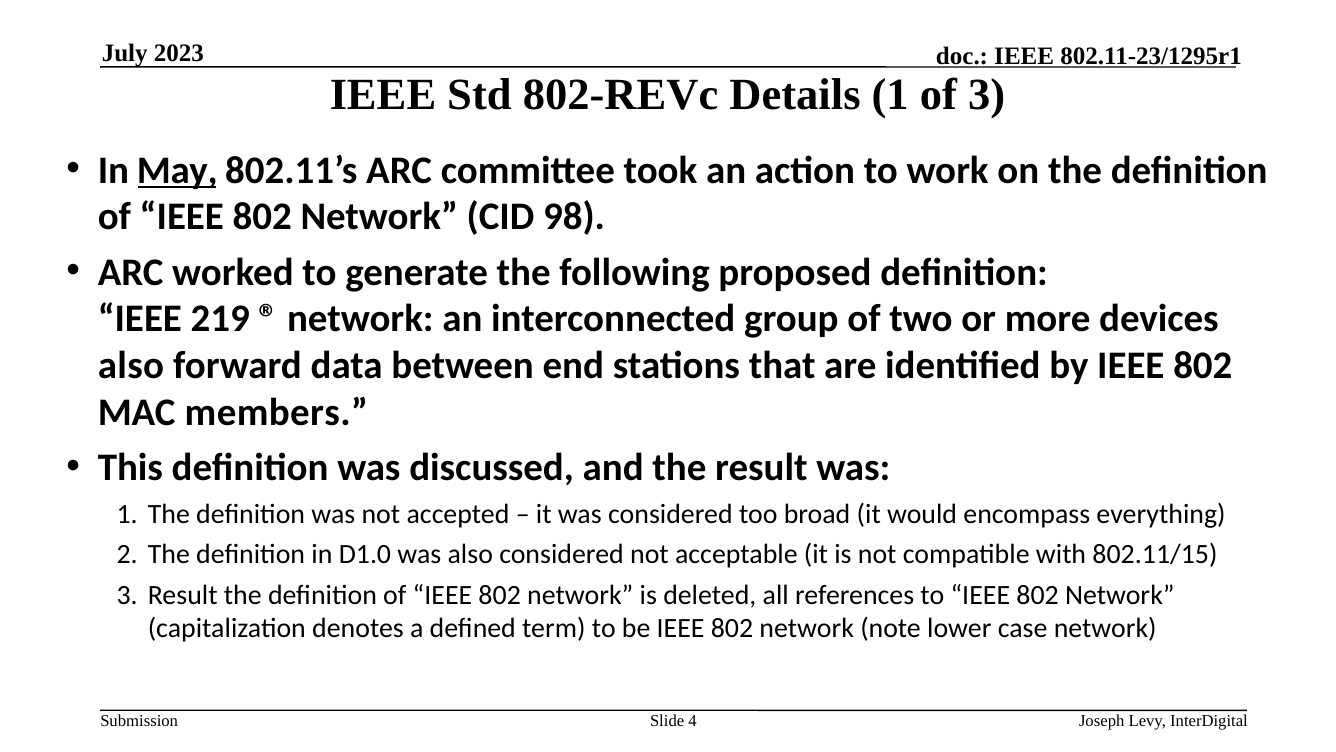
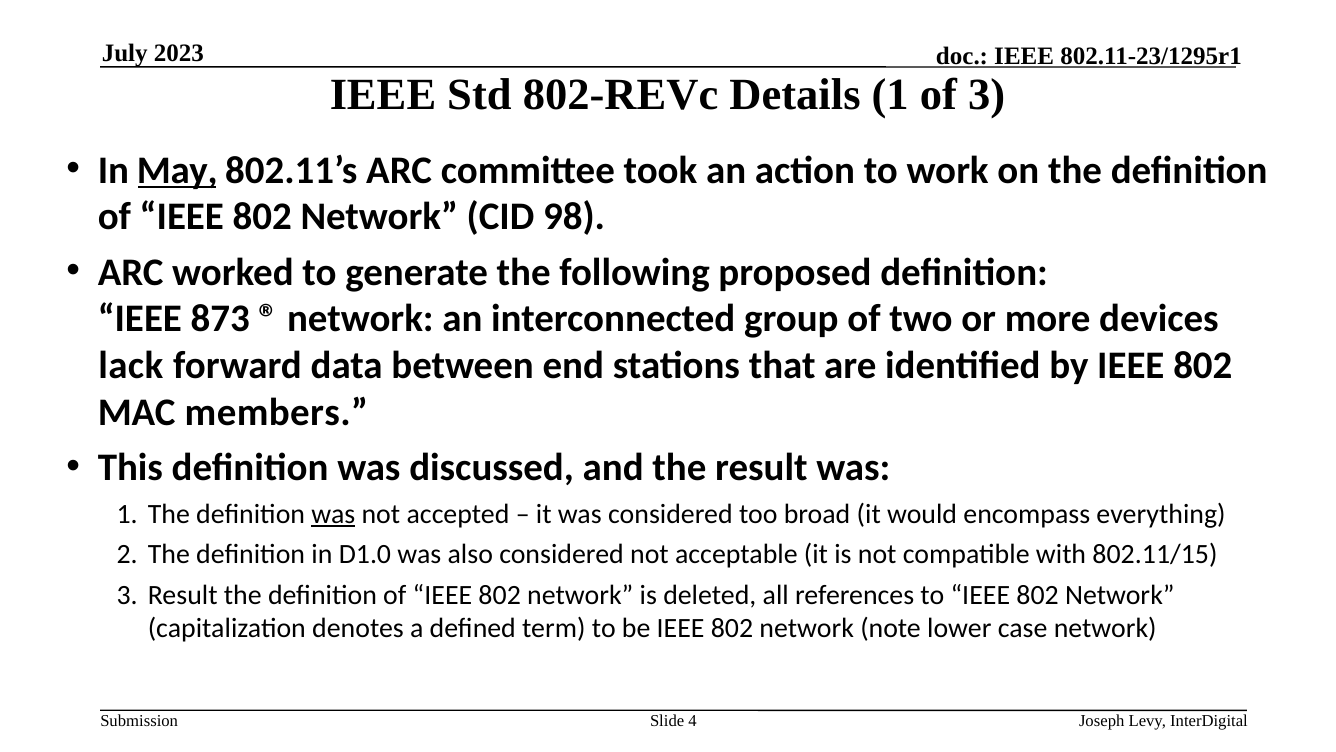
219: 219 -> 873
also at (131, 366): also -> lack
was at (333, 514) underline: none -> present
